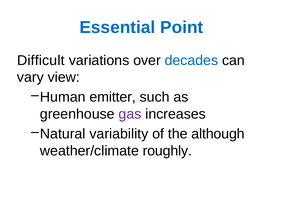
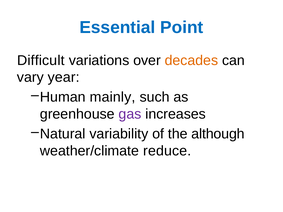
decades colour: blue -> orange
view: view -> year
emitter: emitter -> mainly
roughly: roughly -> reduce
